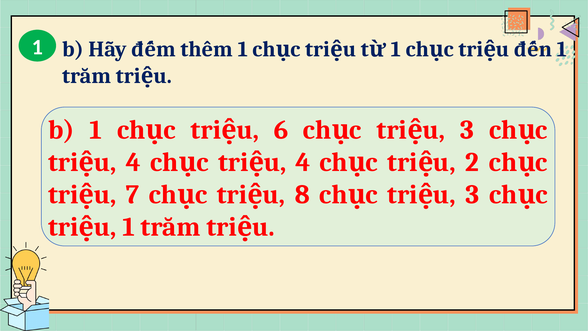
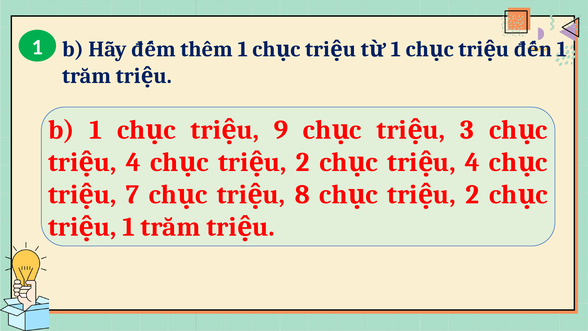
6: 6 -> 9
4 at (303, 162): 4 -> 2
2 at (472, 162): 2 -> 4
3 at (472, 194): 3 -> 2
